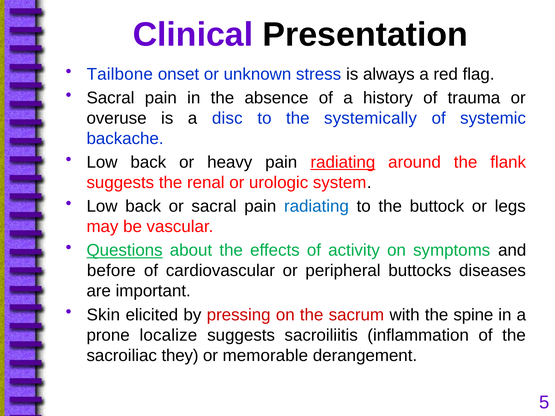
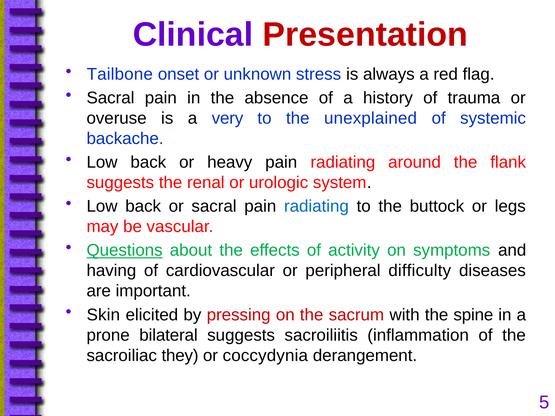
Presentation colour: black -> red
disc: disc -> very
systemically: systemically -> unexplained
radiating at (343, 162) underline: present -> none
before: before -> having
buttocks: buttocks -> difficulty
localize: localize -> bilateral
memorable: memorable -> coccydynia
